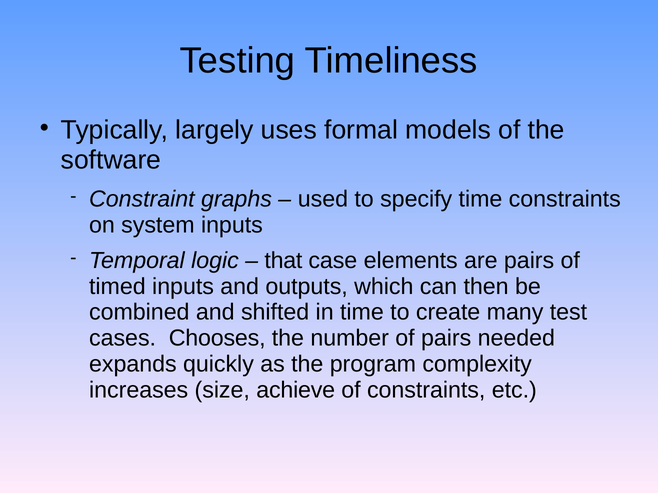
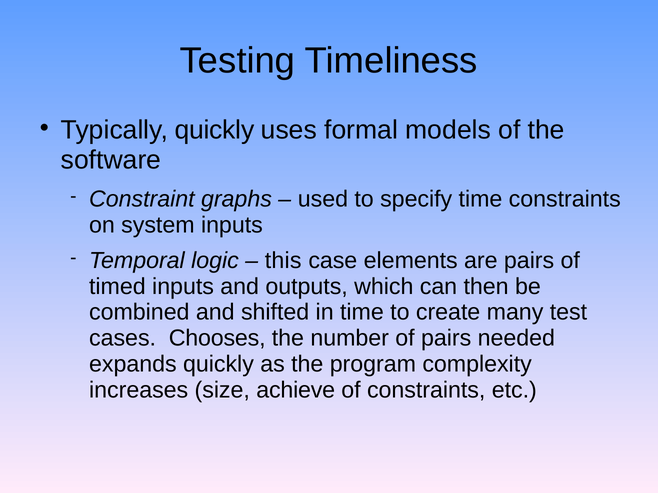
Typically largely: largely -> quickly
that: that -> this
